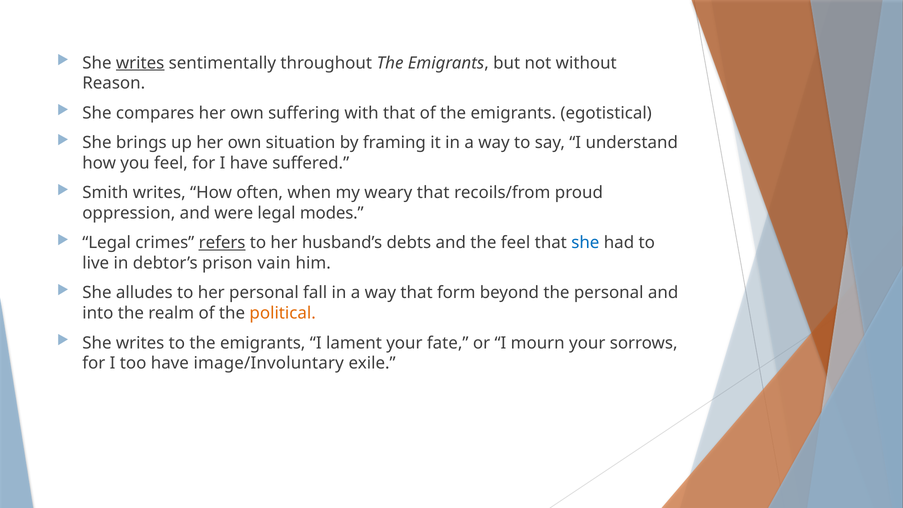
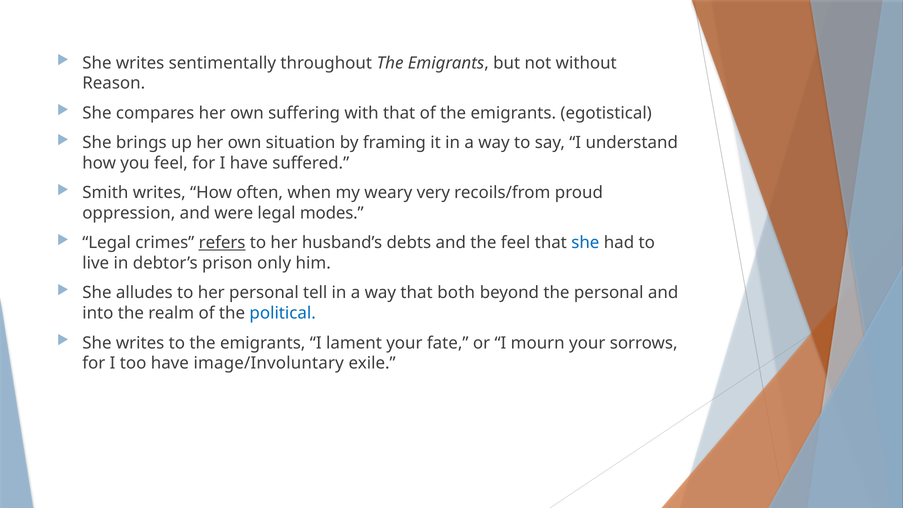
writes at (140, 63) underline: present -> none
weary that: that -> very
vain: vain -> only
fall: fall -> tell
form: form -> both
political colour: orange -> blue
